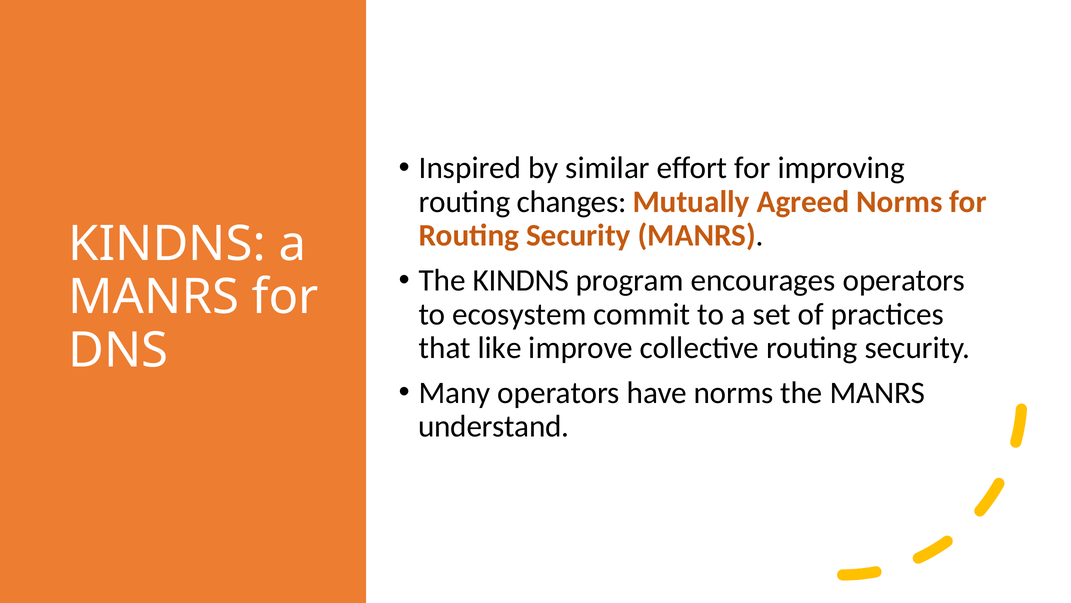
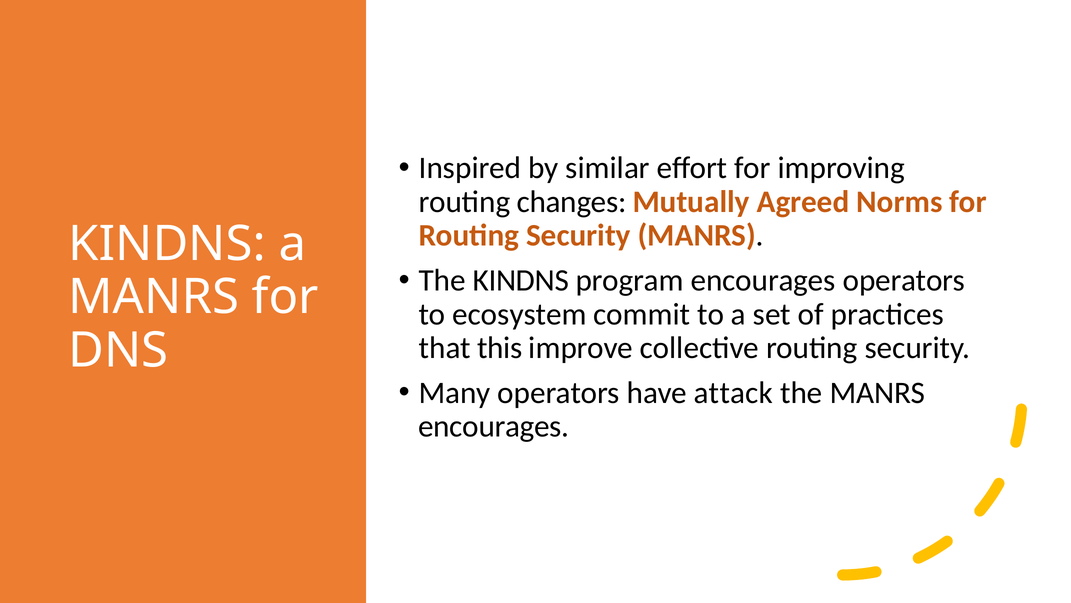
like: like -> this
have norms: norms -> attack
understand at (494, 426): understand -> encourages
